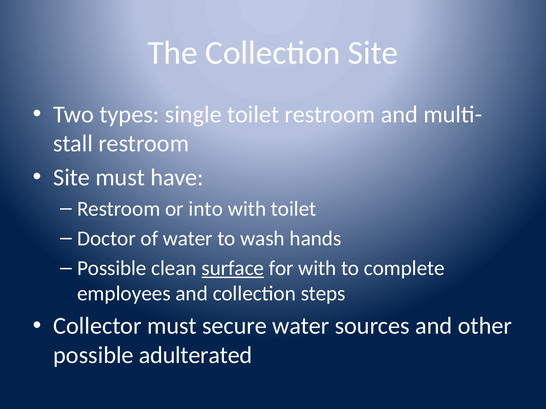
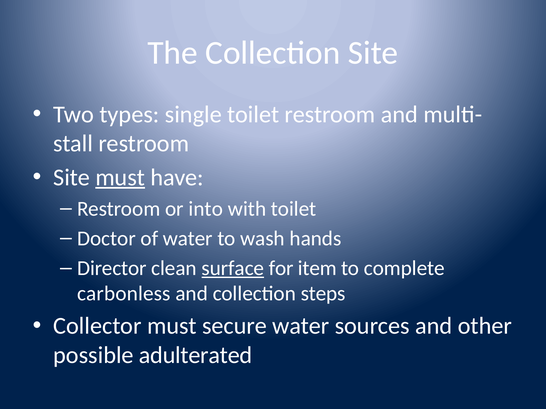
must at (120, 178) underline: none -> present
Possible at (112, 269): Possible -> Director
for with: with -> item
employees: employees -> carbonless
